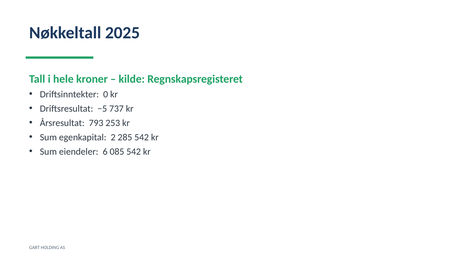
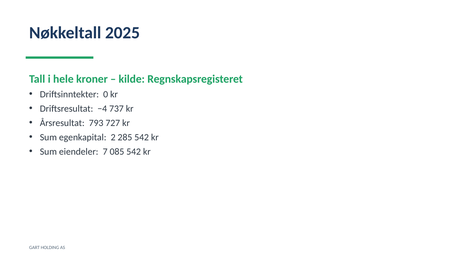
−5: −5 -> −4
253: 253 -> 727
6: 6 -> 7
